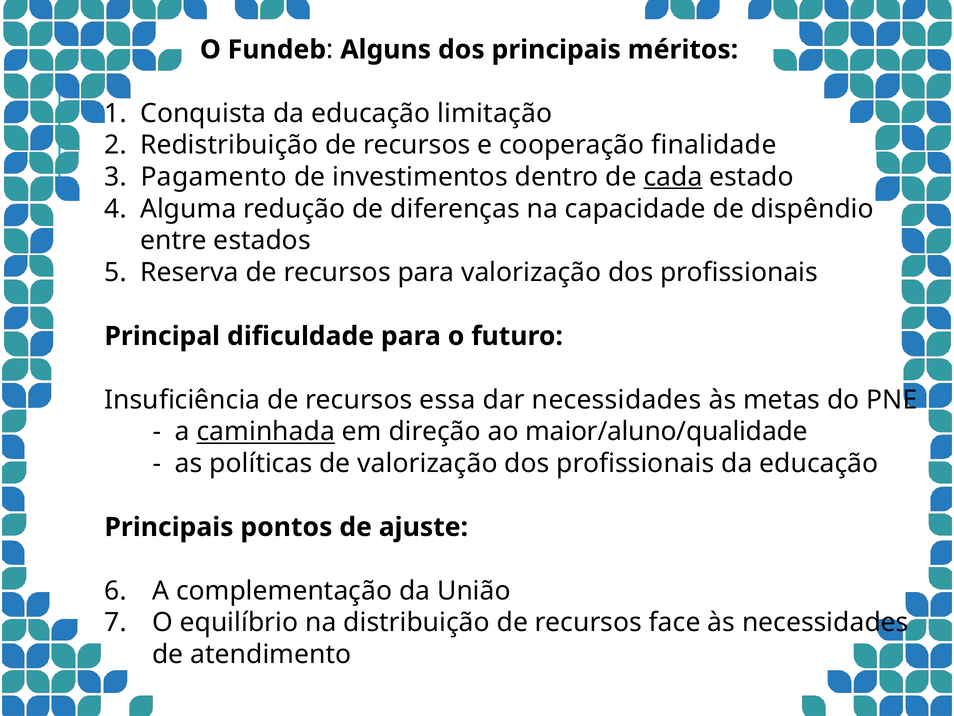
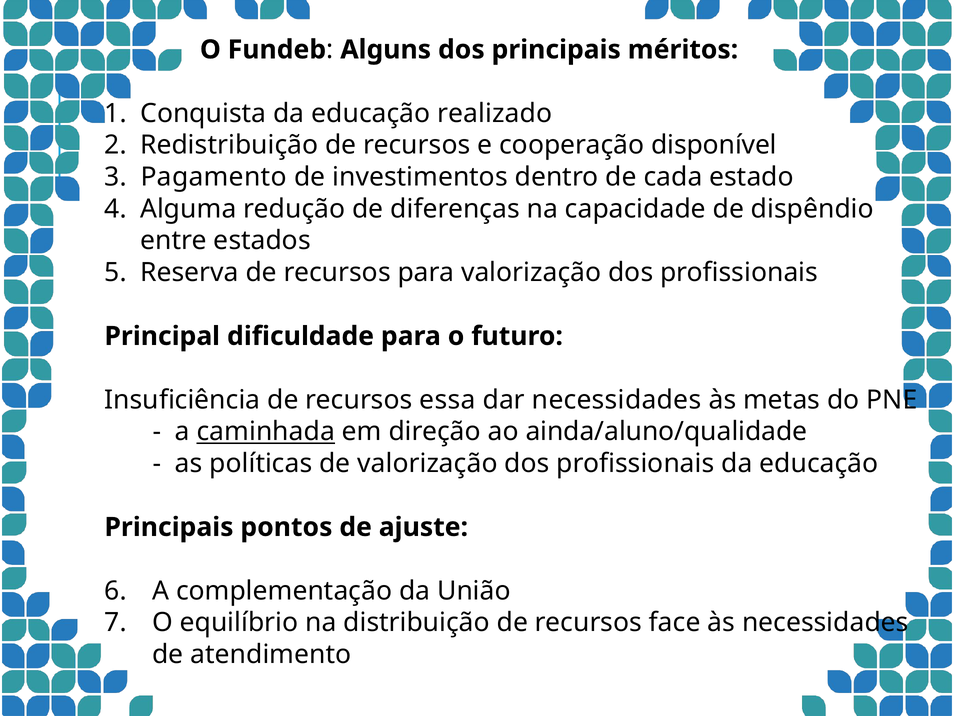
limitação: limitação -> realizado
finalidade: finalidade -> disponível
cada underline: present -> none
maior/aluno/qualidade: maior/aluno/qualidade -> ainda/aluno/qualidade
